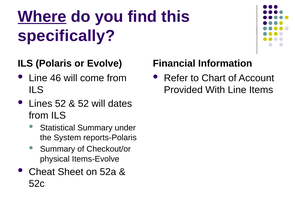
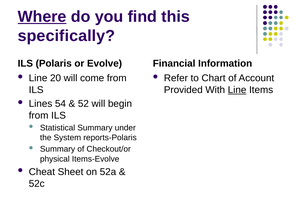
46: 46 -> 20
Line at (237, 90) underline: none -> present
Lines 52: 52 -> 54
dates: dates -> begin
